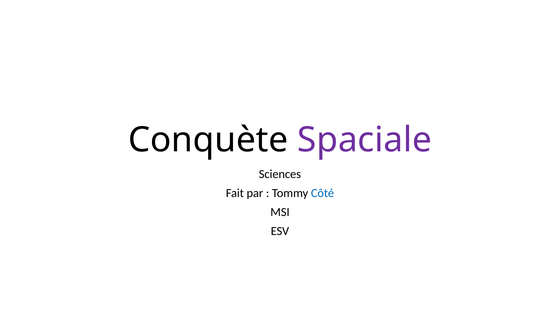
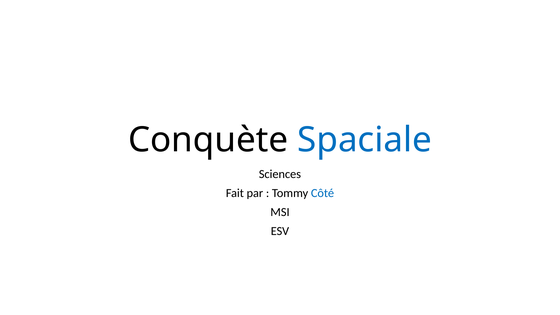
Spaciale colour: purple -> blue
